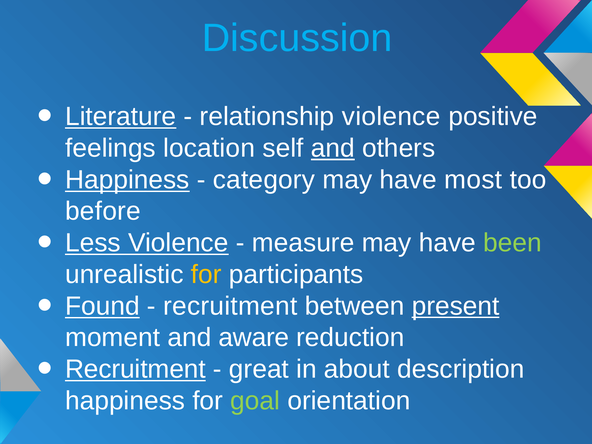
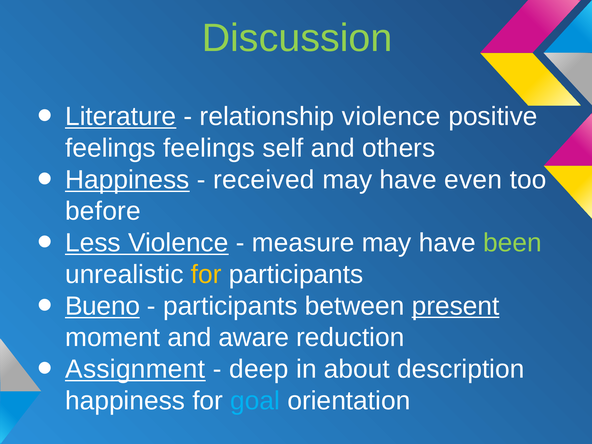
Discussion colour: light blue -> light green
feelings location: location -> feelings
and at (333, 148) underline: present -> none
category: category -> received
most: most -> even
Found: Found -> Bueno
recruitment at (230, 306): recruitment -> participants
Recruitment at (135, 369): Recruitment -> Assignment
great: great -> deep
goal colour: light green -> light blue
